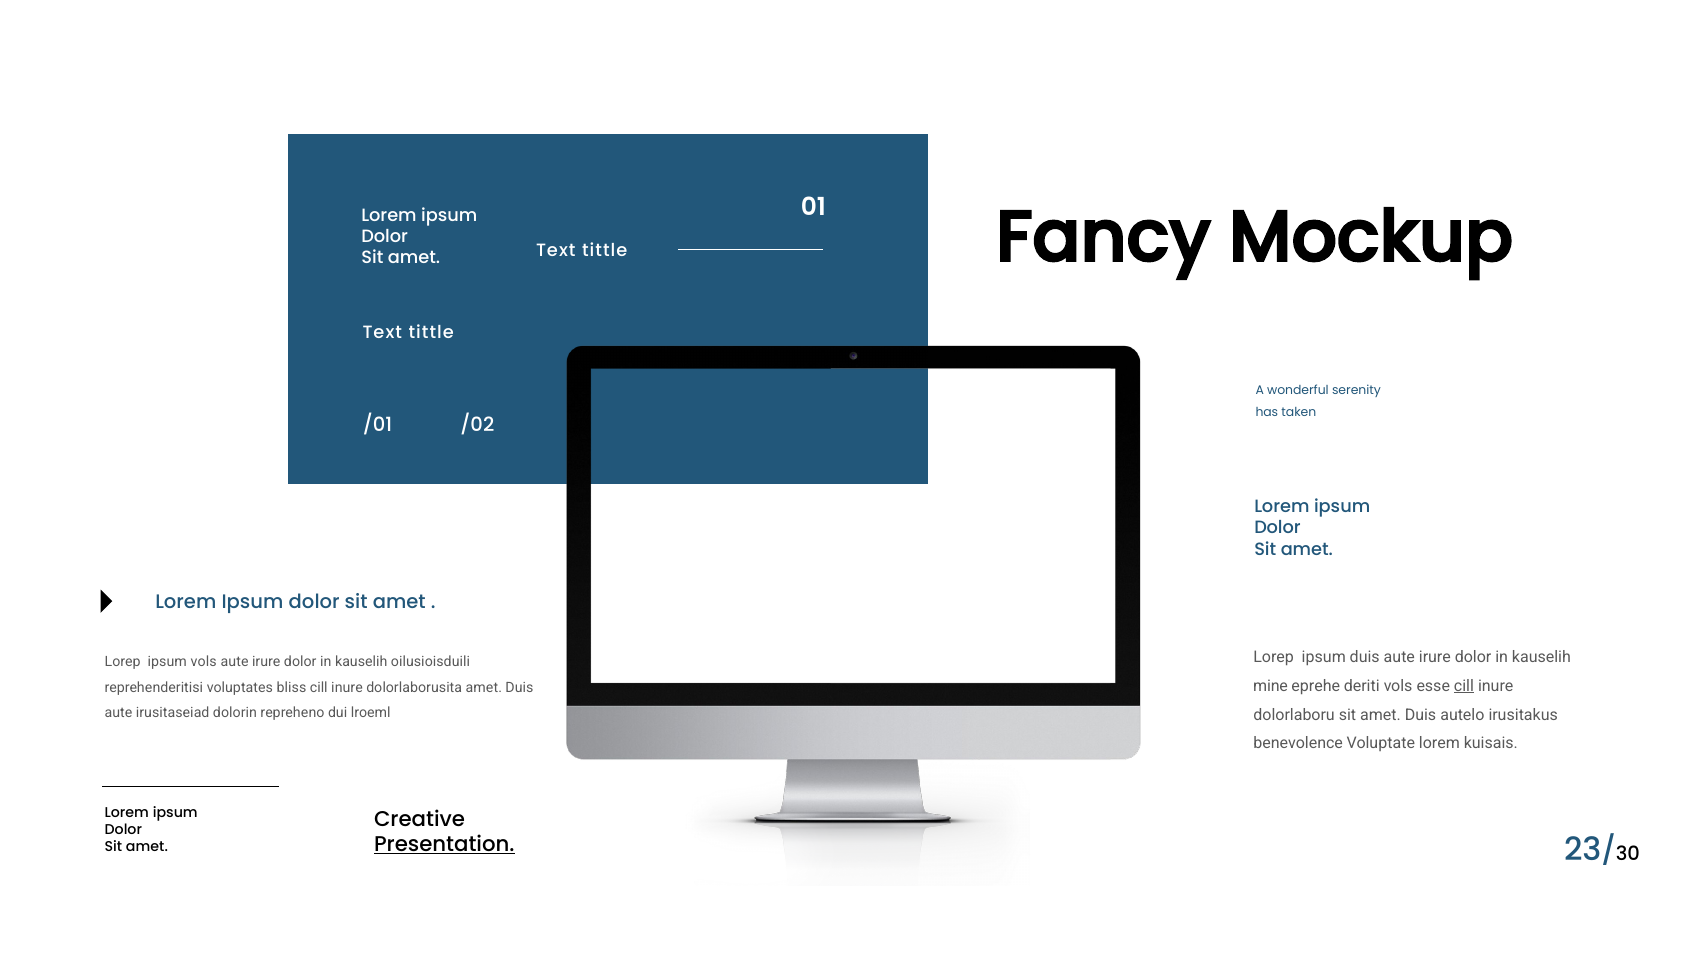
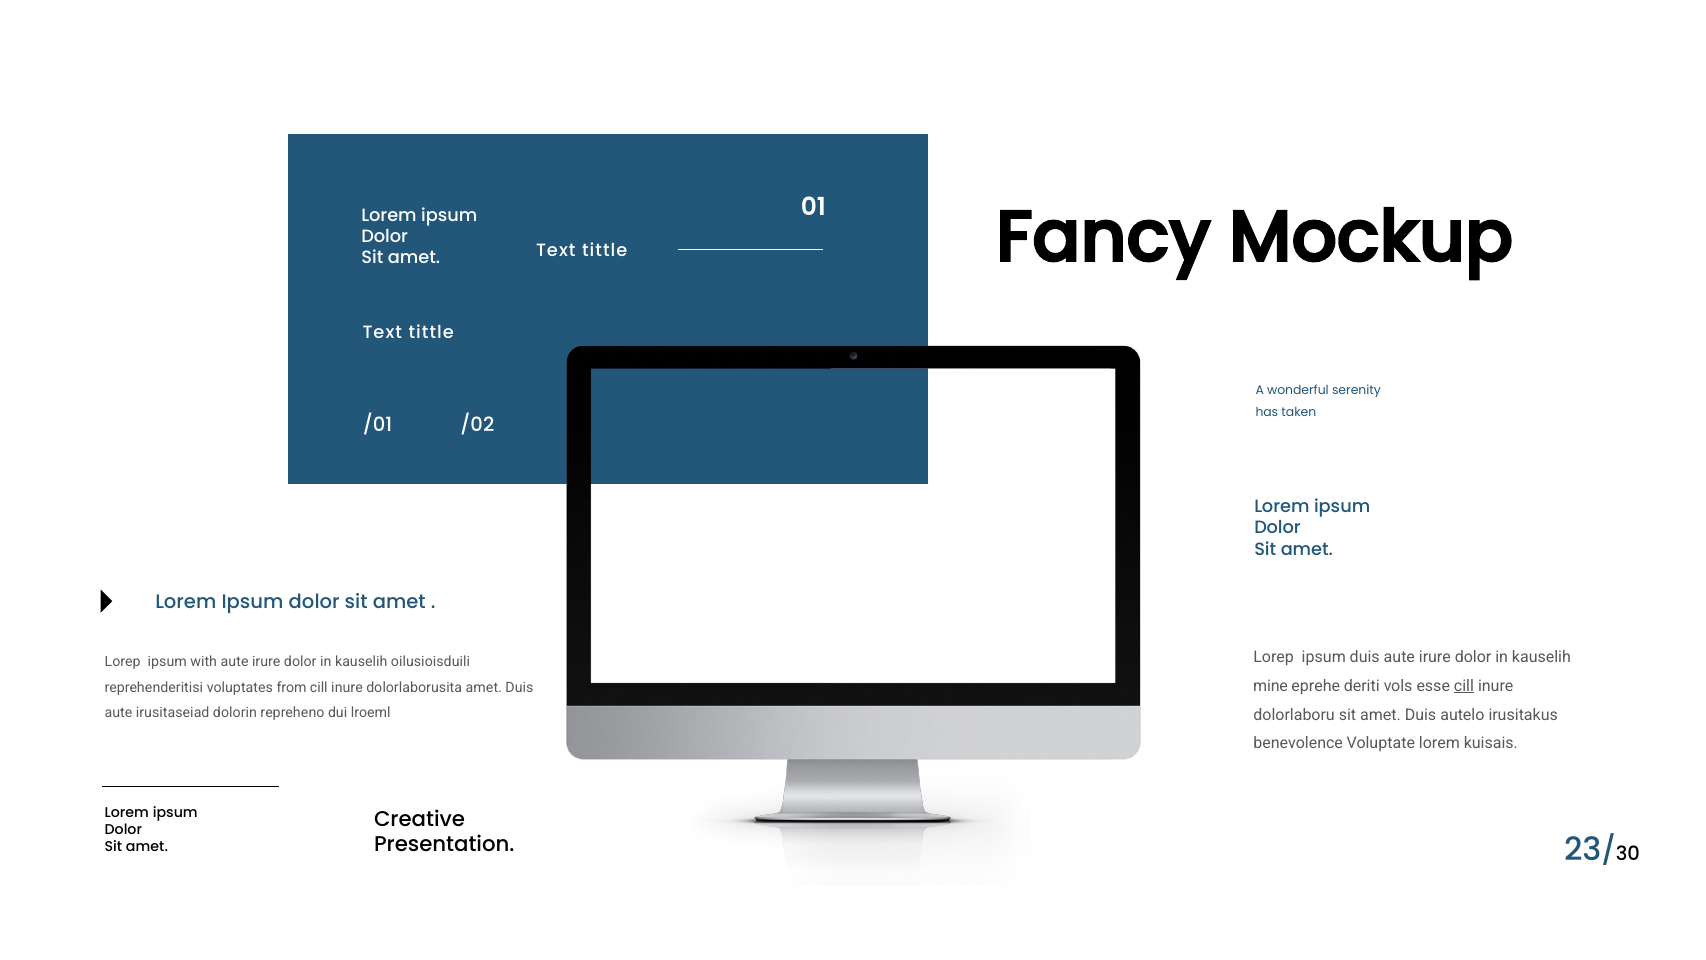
ipsum vols: vols -> with
bliss: bliss -> from
Presentation underline: present -> none
